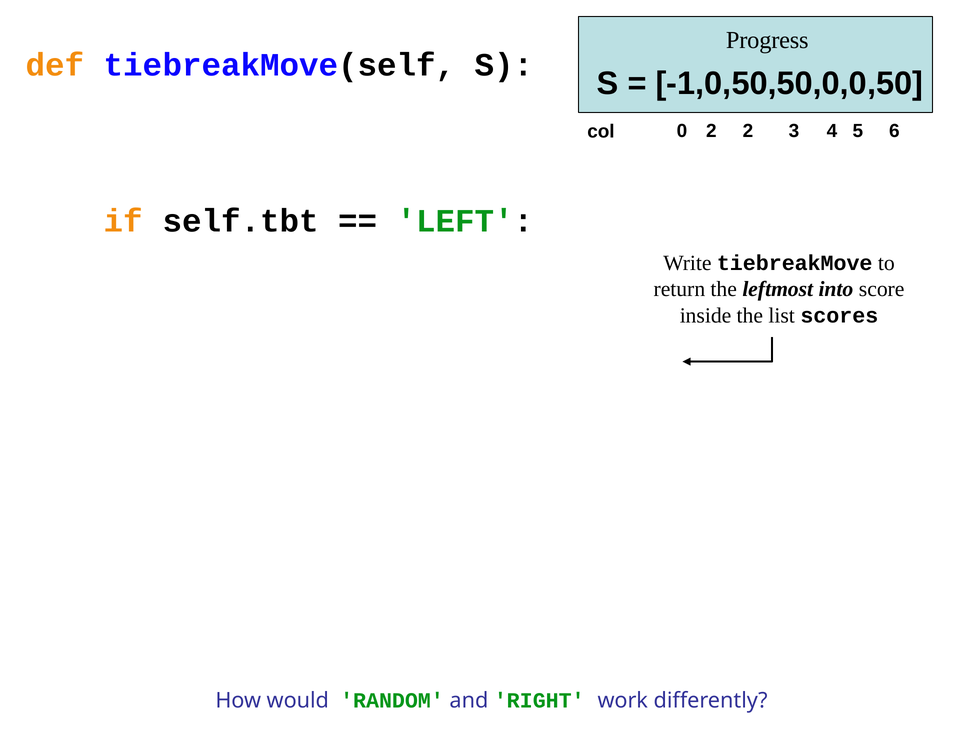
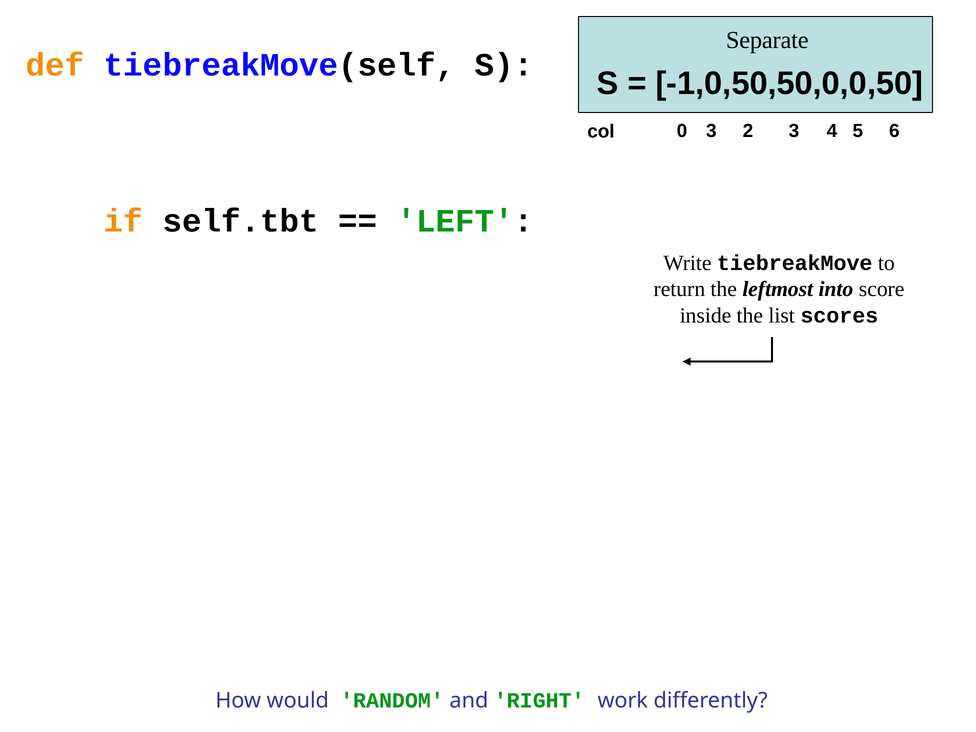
Progress: Progress -> Separate
0 2: 2 -> 3
